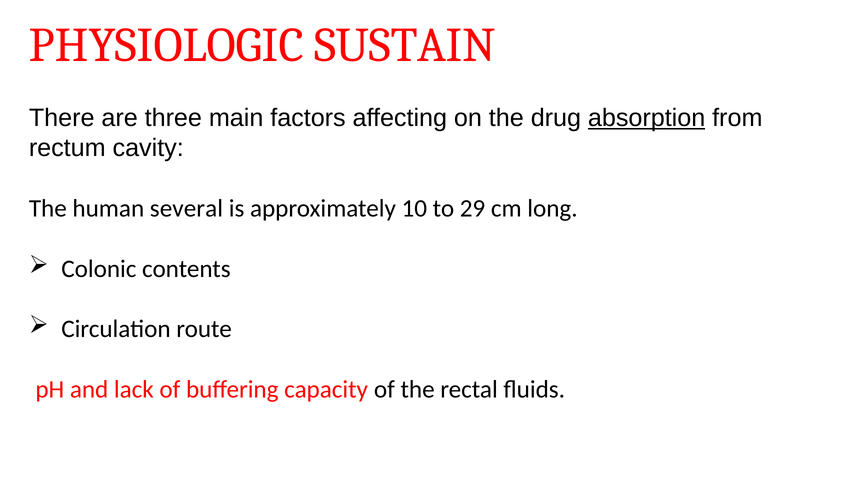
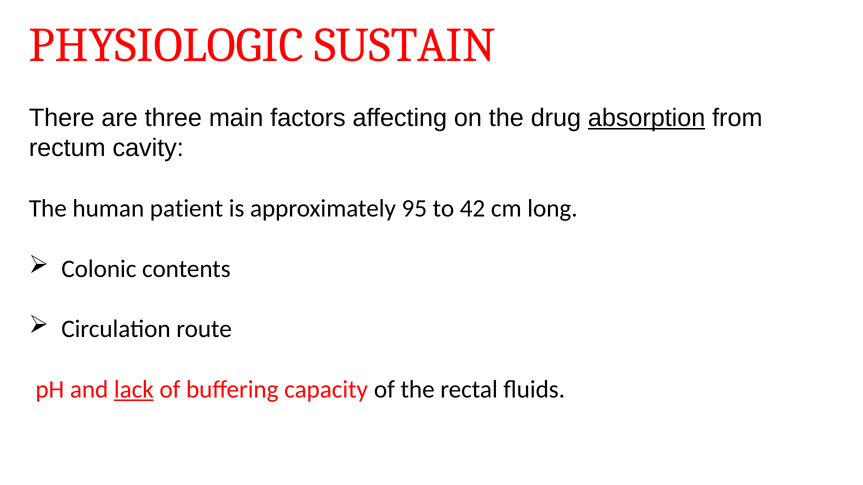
several: several -> patient
10: 10 -> 95
29: 29 -> 42
lack underline: none -> present
